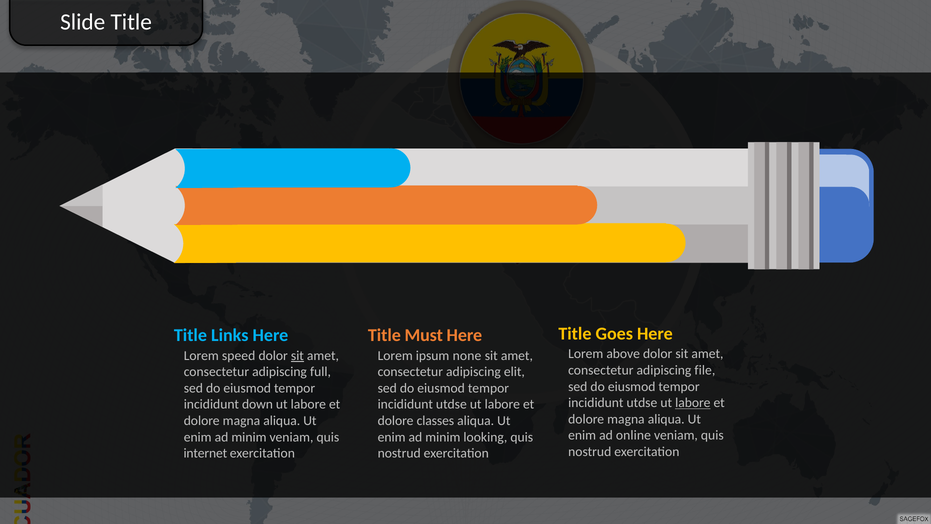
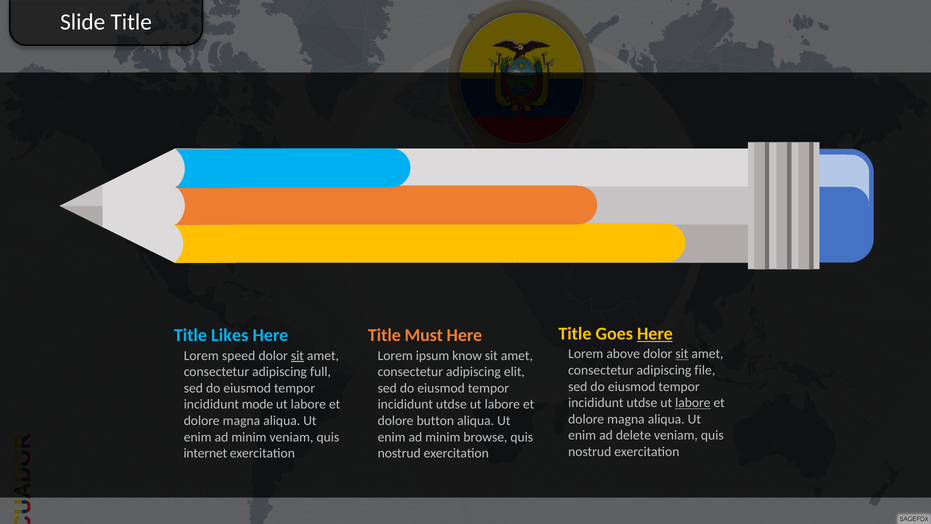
Here at (655, 334) underline: none -> present
Links: Links -> Likes
sit at (682, 354) underline: none -> present
none: none -> know
down: down -> mode
classes: classes -> button
online: online -> delete
looking: looking -> browse
